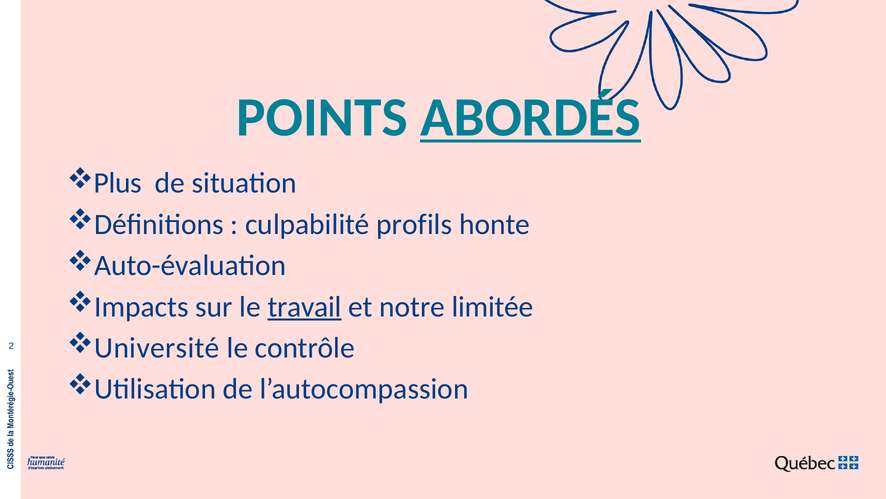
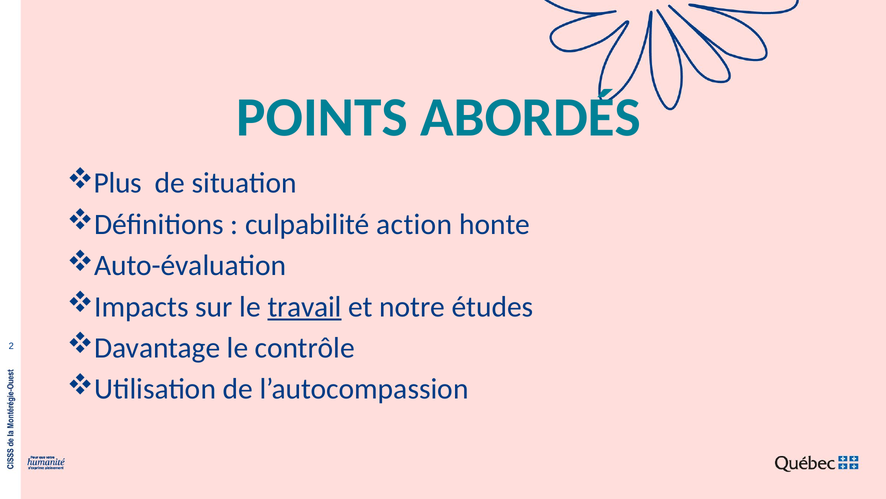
ABORDÉS underline: present -> none
profils: profils -> action
limitée: limitée -> études
Université: Université -> Davantage
